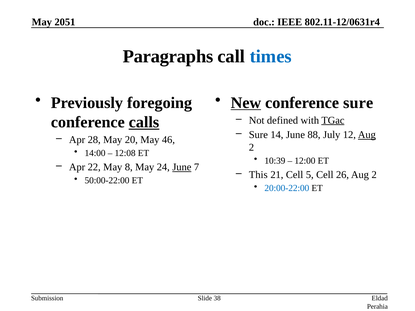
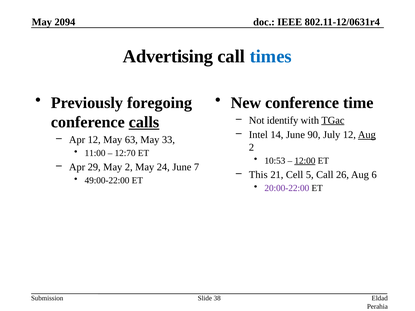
2051: 2051 -> 2094
Paragraphs: Paragraphs -> Advertising
New underline: present -> none
conference sure: sure -> time
defined: defined -> identify
Sure at (258, 135): Sure -> Intel
88: 88 -> 90
Apr 28: 28 -> 12
20: 20 -> 63
46: 46 -> 33
14:00: 14:00 -> 11:00
12:08: 12:08 -> 12:70
10:39: 10:39 -> 10:53
12:00 underline: none -> present
22: 22 -> 29
May 8: 8 -> 2
June at (182, 167) underline: present -> none
5 Cell: Cell -> Call
26 Aug 2: 2 -> 6
50:00-22:00: 50:00-22:00 -> 49:00-22:00
20:00-22:00 colour: blue -> purple
